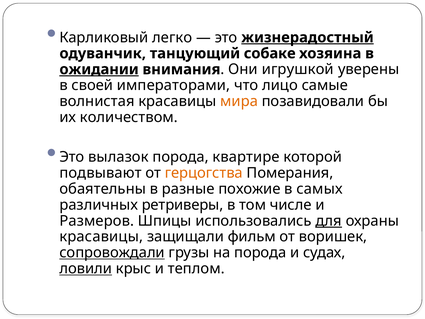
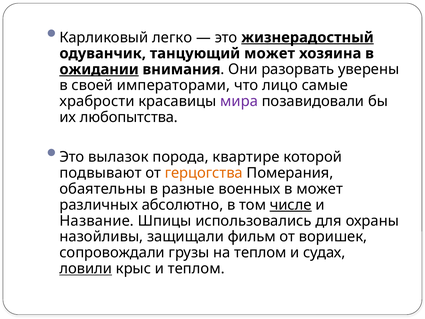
танцующий собаке: собаке -> может
игрушкой: игрушкой -> разорвать
волнистая: волнистая -> храбрости
мира colour: orange -> purple
количеством: количеством -> любопытства
похожие: похожие -> военных
в самых: самых -> может
ретриверы: ретриверы -> абсолютно
числе underline: none -> present
Размеров: Размеров -> Название
для underline: present -> none
красавицы at (101, 237): красавицы -> назойливы
сопровождали underline: present -> none
на порода: порода -> теплом
